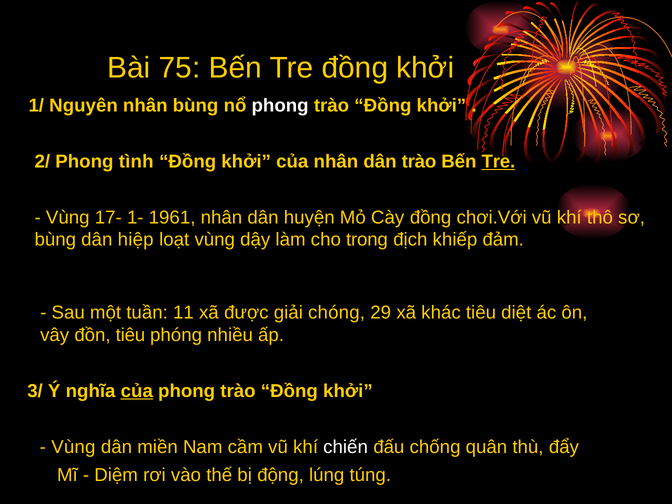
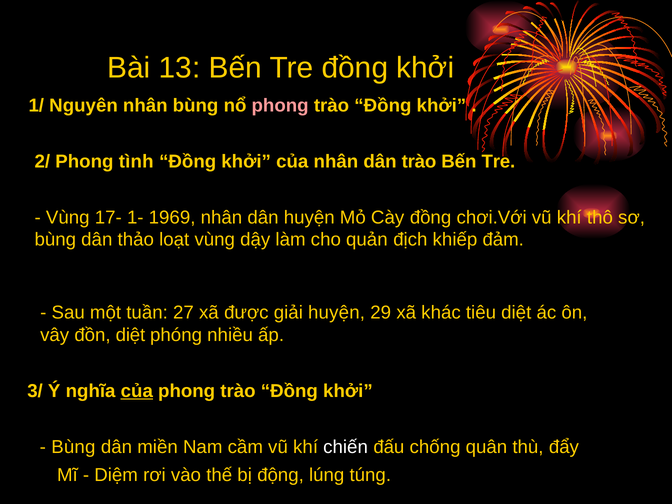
75: 75 -> 13
phong at (280, 105) colour: white -> pink
Tre at (498, 161) underline: present -> none
1961: 1961 -> 1969
hiệp: hiệp -> thảo
trong: trong -> quản
11: 11 -> 27
giải chóng: chóng -> huyện
đồn tiêu: tiêu -> diệt
Vùng at (73, 447): Vùng -> Bùng
